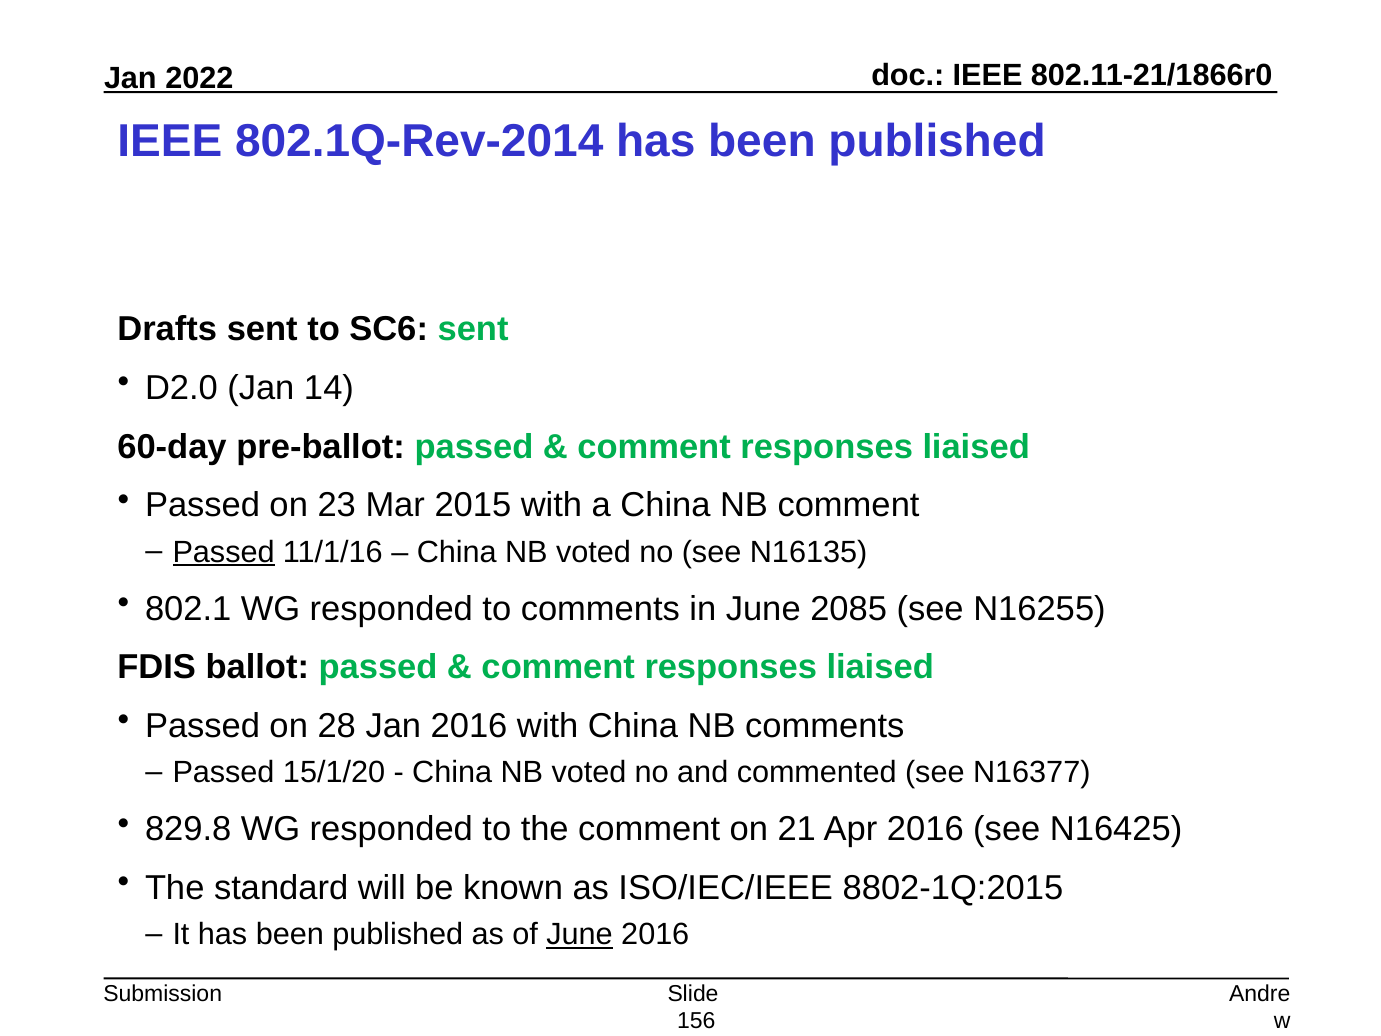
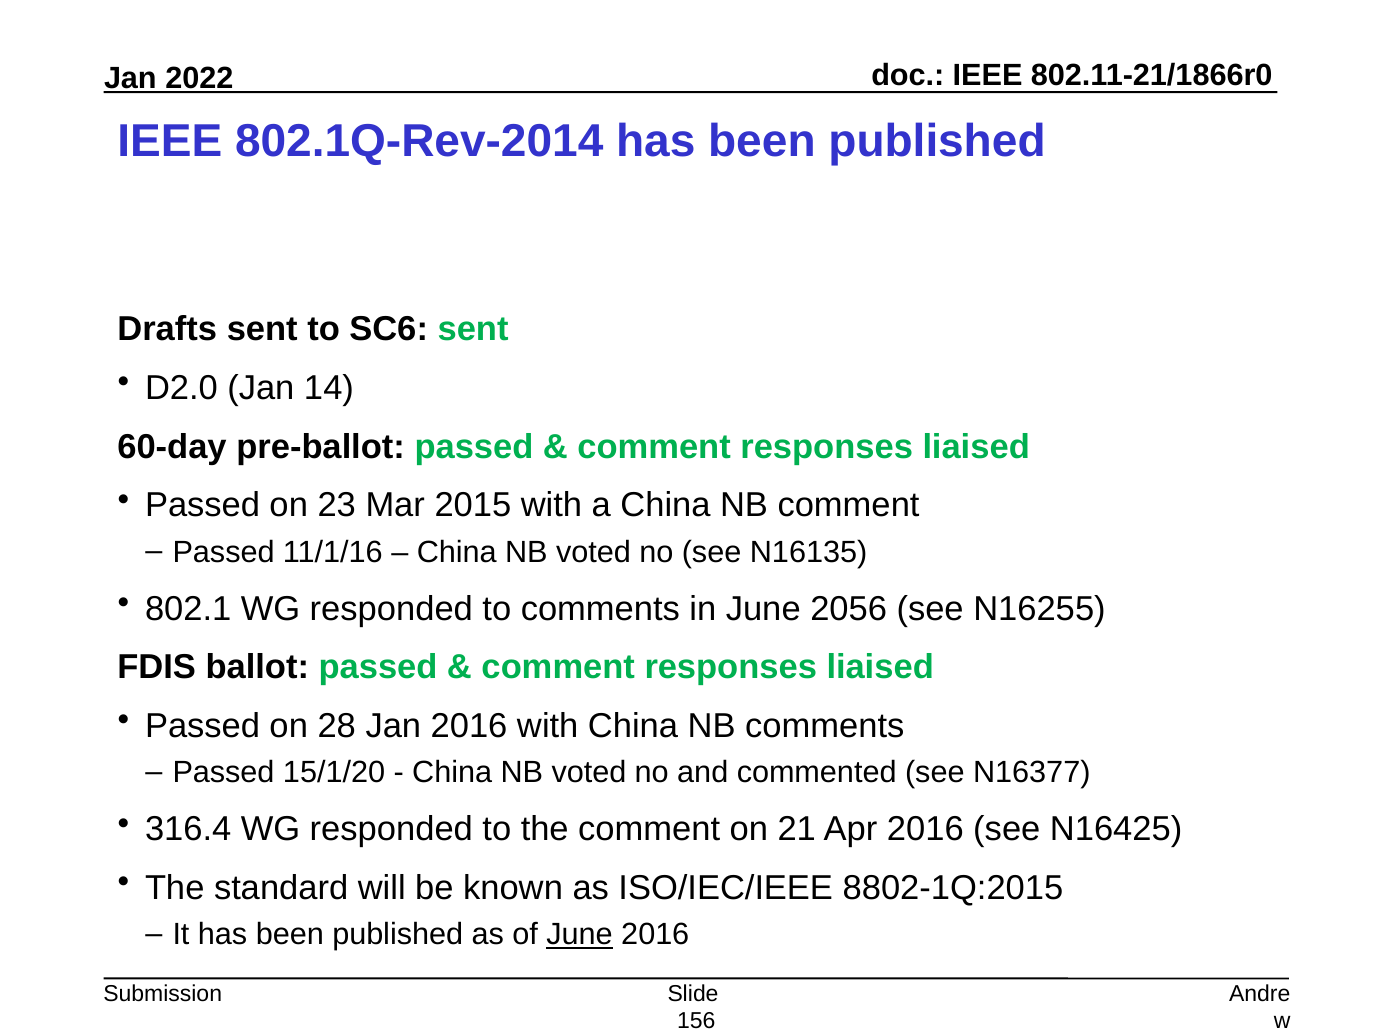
Passed at (224, 552) underline: present -> none
2085: 2085 -> 2056
829.8: 829.8 -> 316.4
